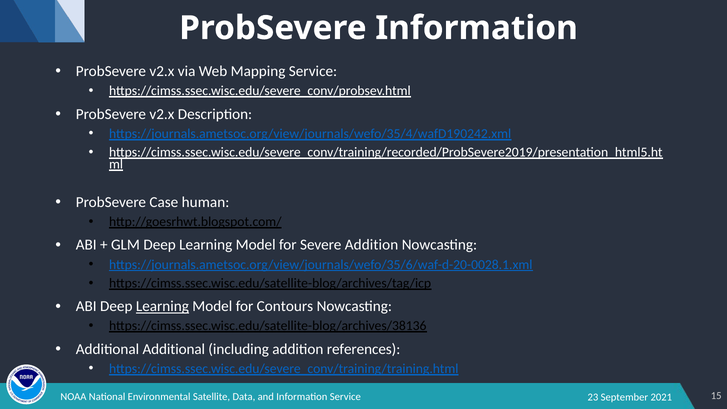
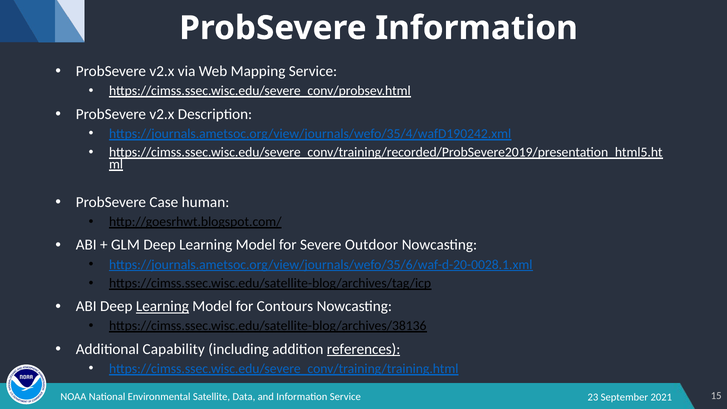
Severe Addition: Addition -> Outdoor
Additional Additional: Additional -> Capability
references underline: none -> present
